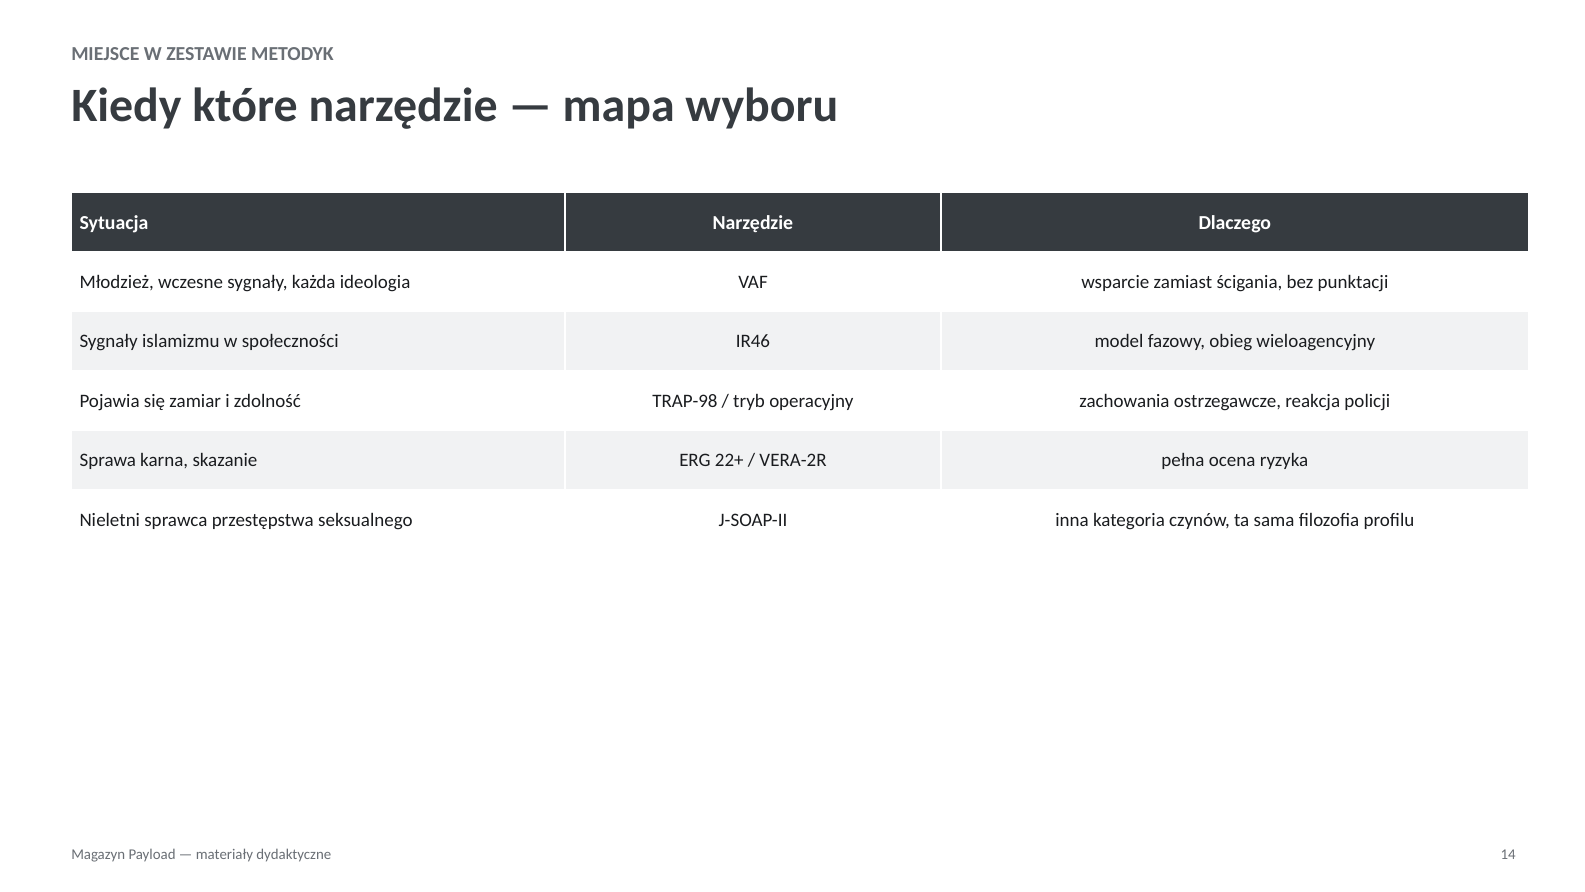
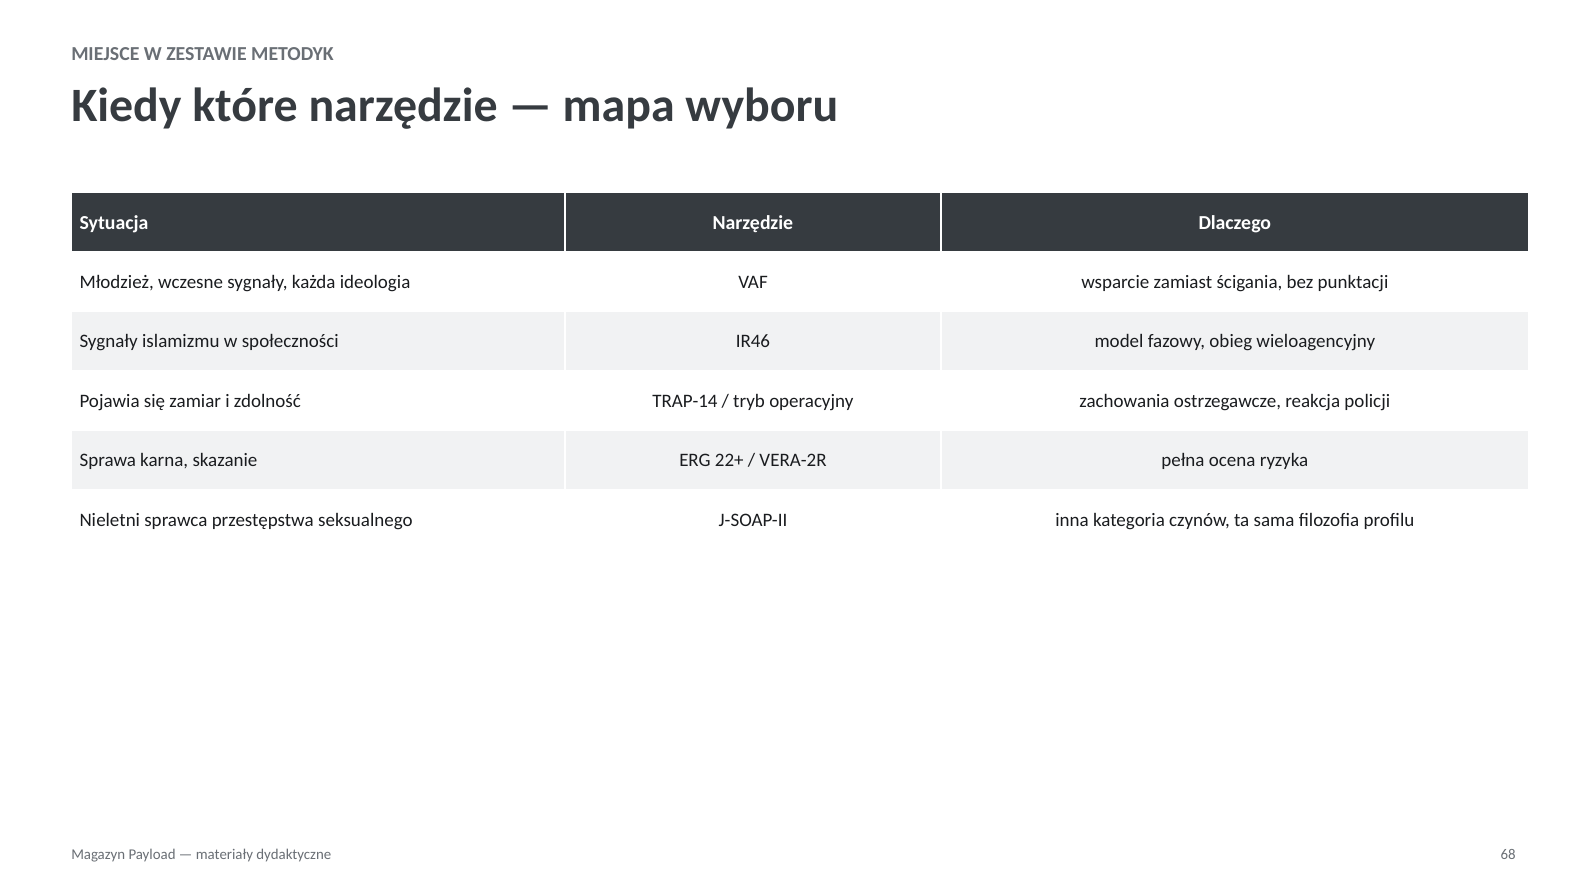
TRAP-98: TRAP-98 -> TRAP-14
14: 14 -> 68
